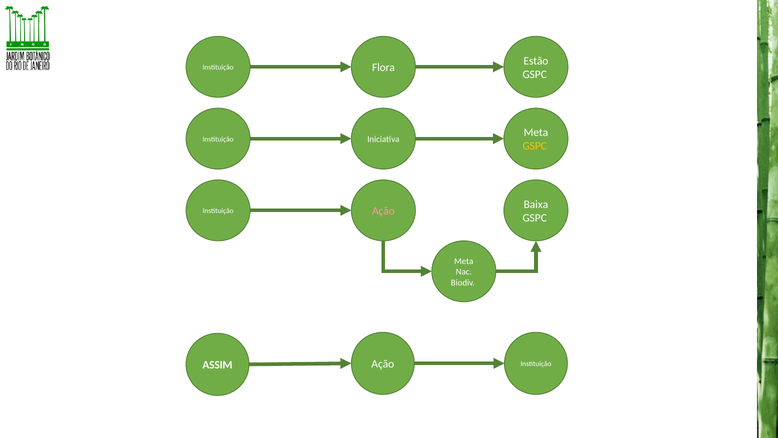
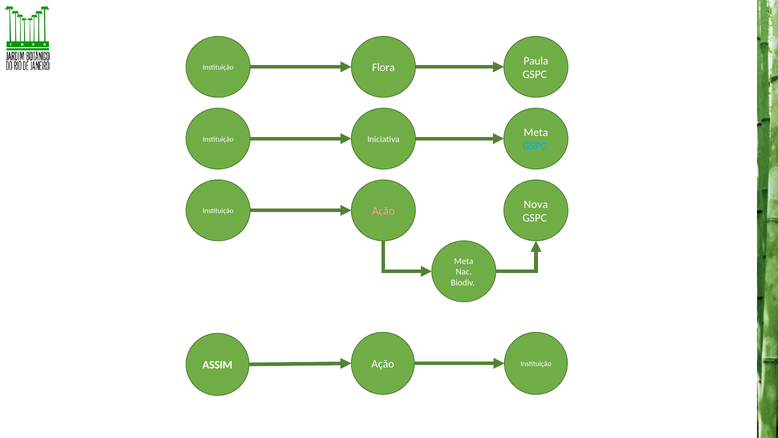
Estão: Estão -> Paula
GSPC at (535, 146) colour: yellow -> light blue
Baixa: Baixa -> Nova
